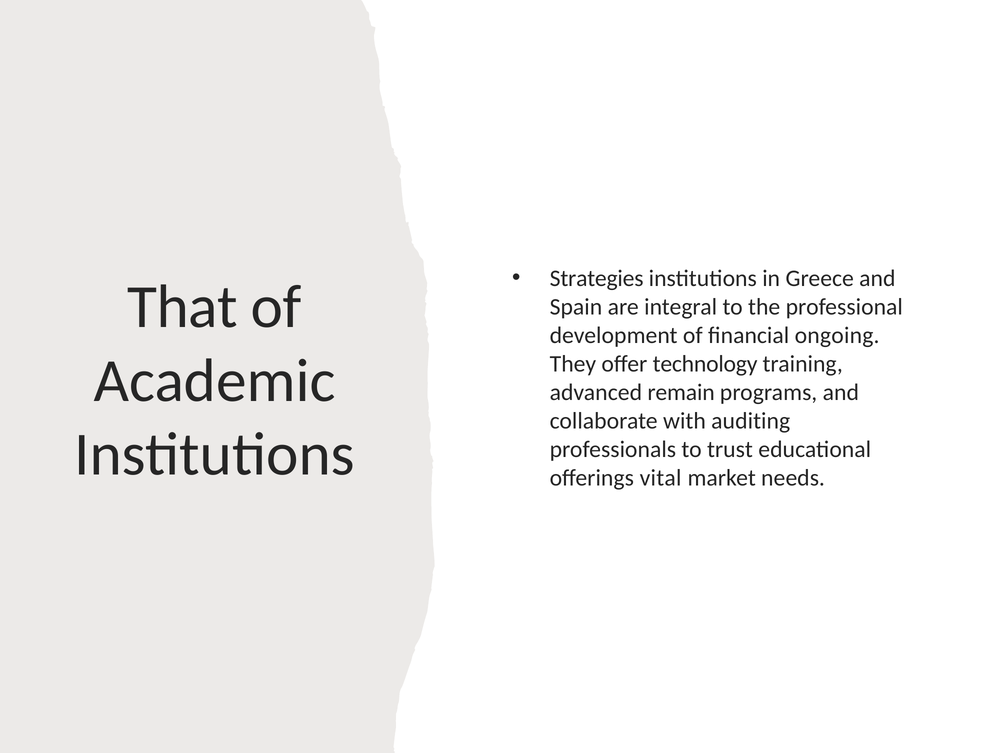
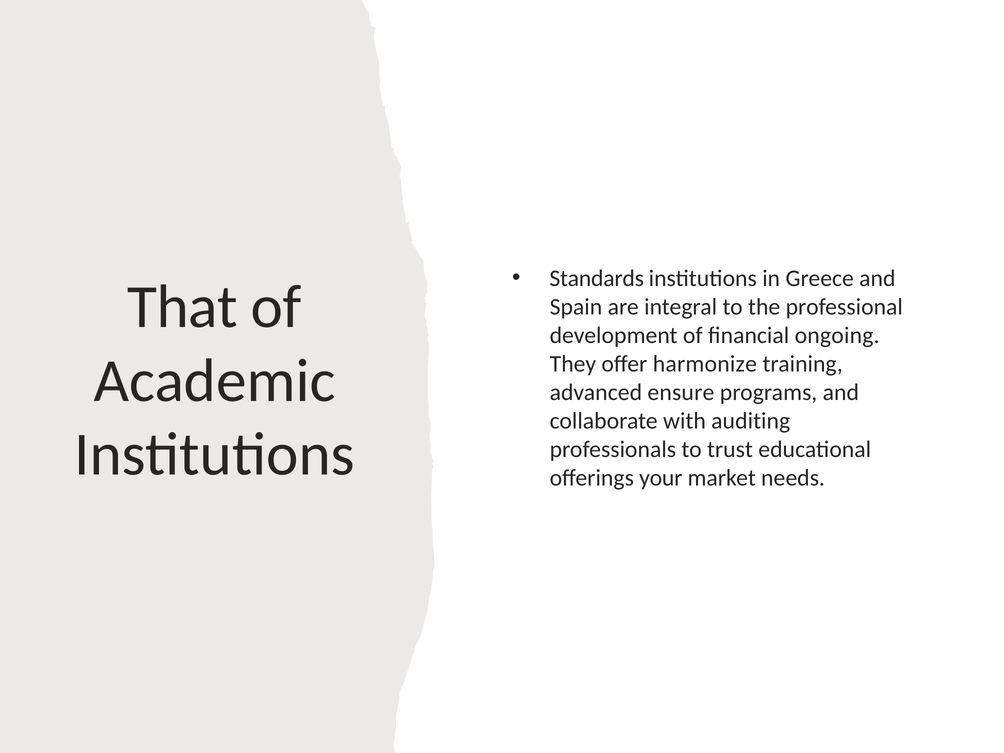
Strategies: Strategies -> Standards
technology: technology -> harmonize
remain: remain -> ensure
vital: vital -> your
